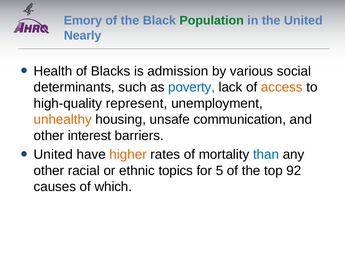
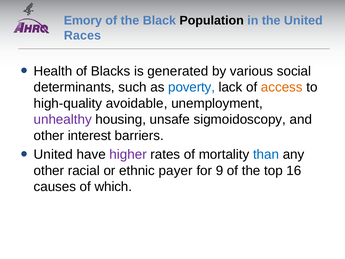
Population colour: green -> black
Nearly: Nearly -> Races
admission: admission -> generated
represent: represent -> avoidable
unhealthy colour: orange -> purple
communication: communication -> sigmoidoscopy
higher colour: orange -> purple
topics: topics -> payer
5: 5 -> 9
92: 92 -> 16
